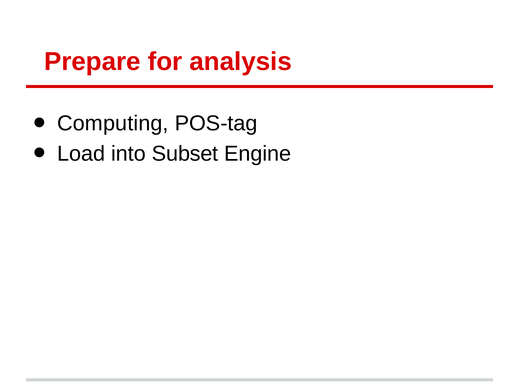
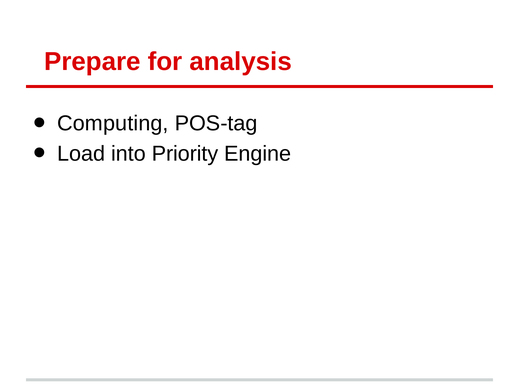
Subset: Subset -> Priority
